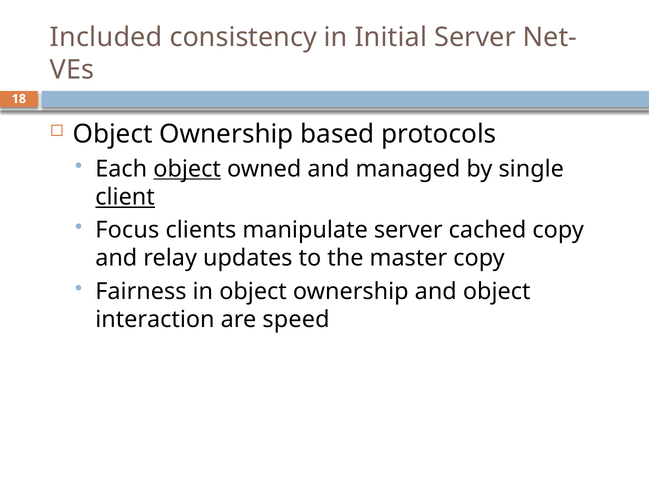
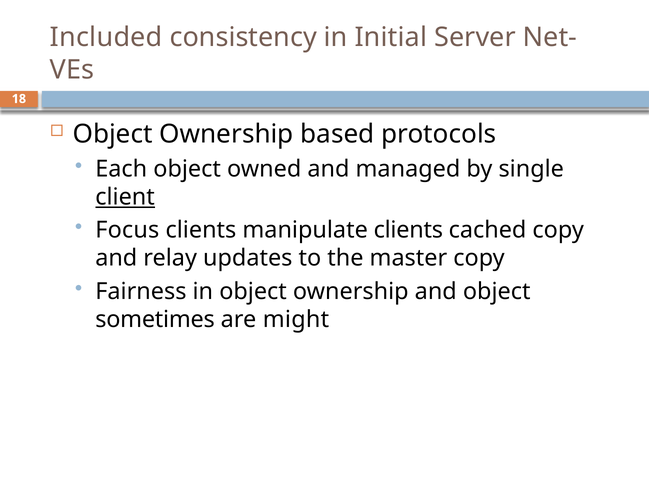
object at (187, 169) underline: present -> none
manipulate server: server -> clients
interaction: interaction -> sometimes
speed: speed -> might
